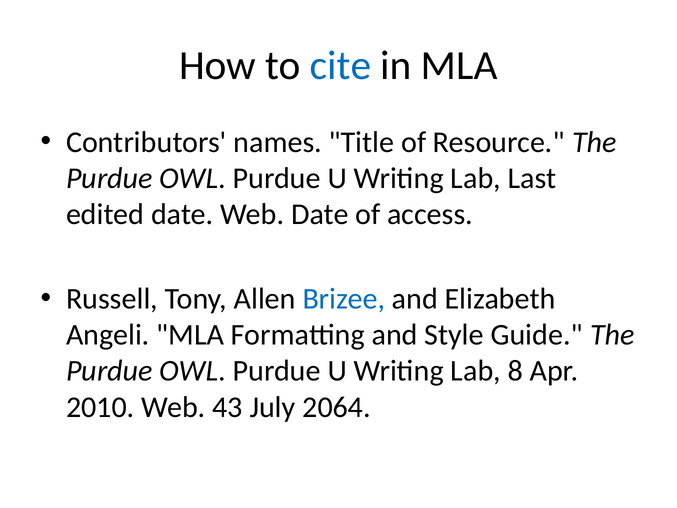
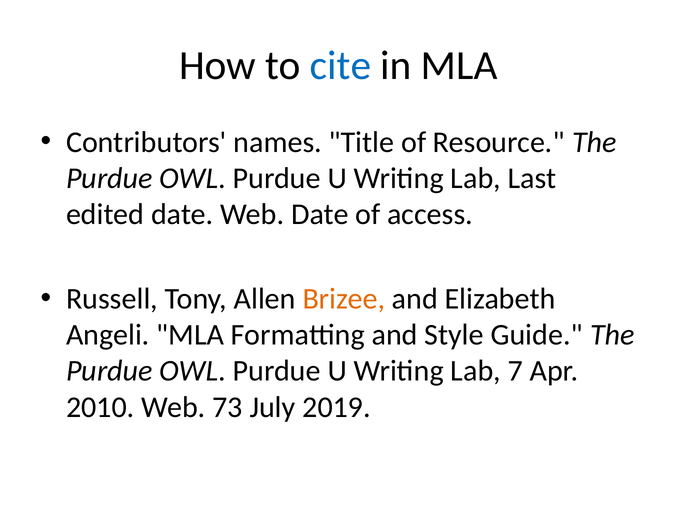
Brizee colour: blue -> orange
8: 8 -> 7
43: 43 -> 73
2064: 2064 -> 2019
